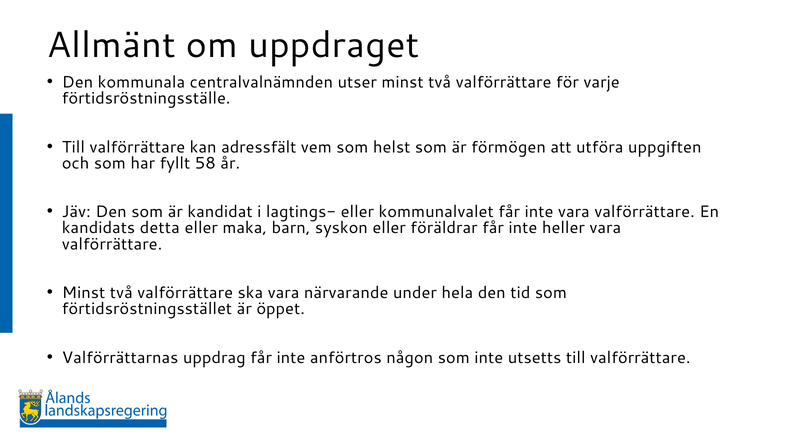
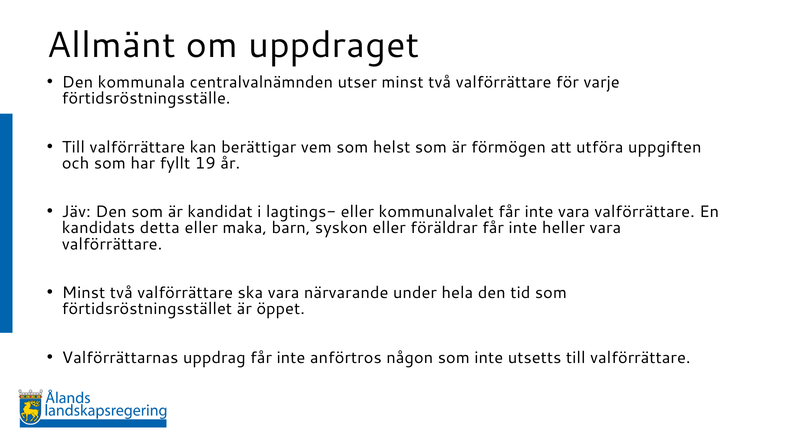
adressfält: adressfält -> berättigar
58: 58 -> 19
